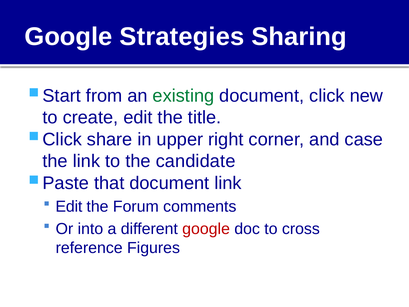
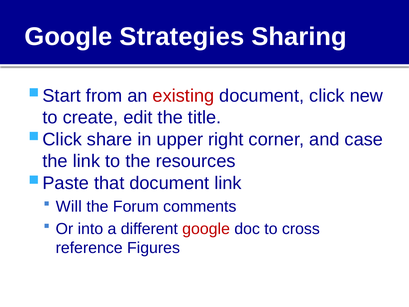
existing colour: green -> red
candidate: candidate -> resources
Edit at (69, 206): Edit -> Will
